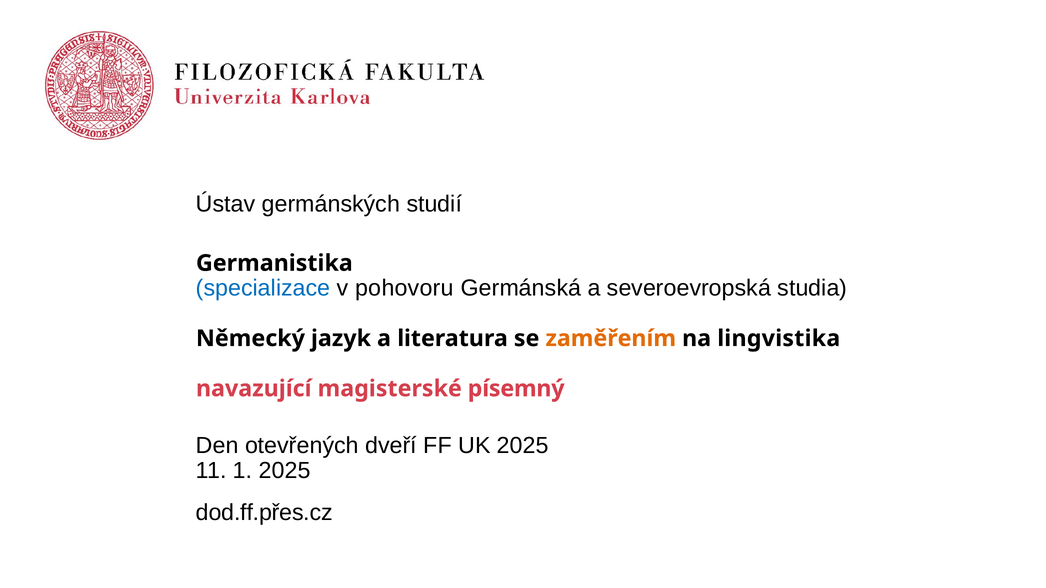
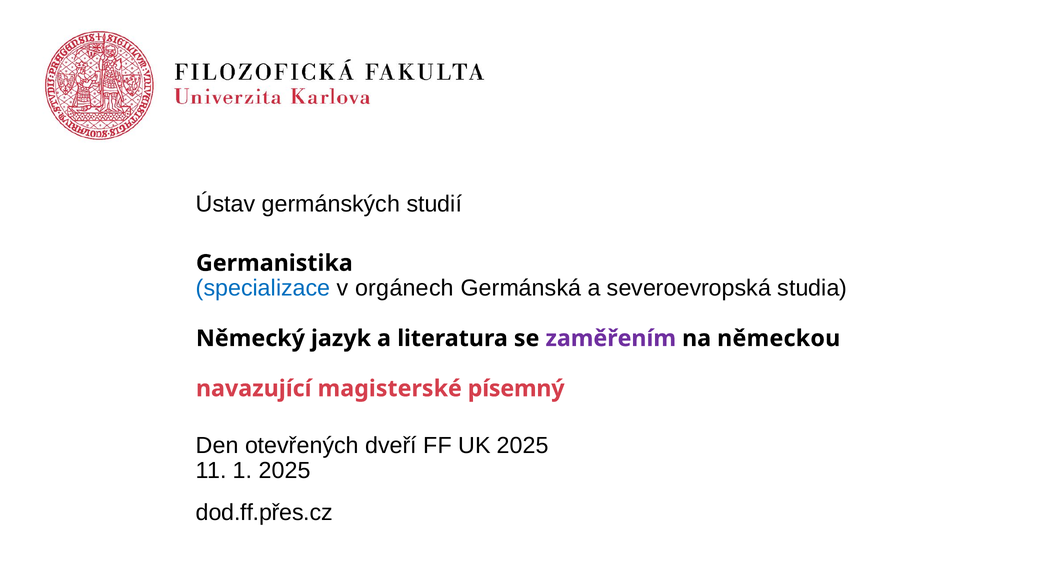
pohovoru: pohovoru -> orgánech
zaměřením colour: orange -> purple
lingvistika: lingvistika -> německou
